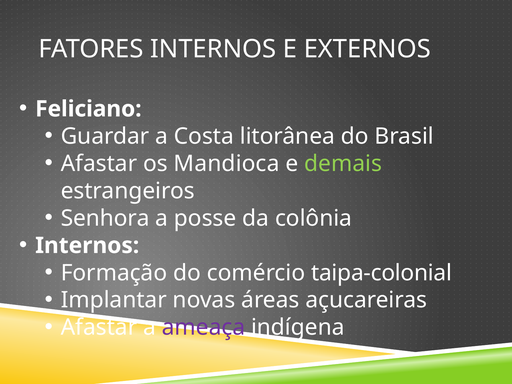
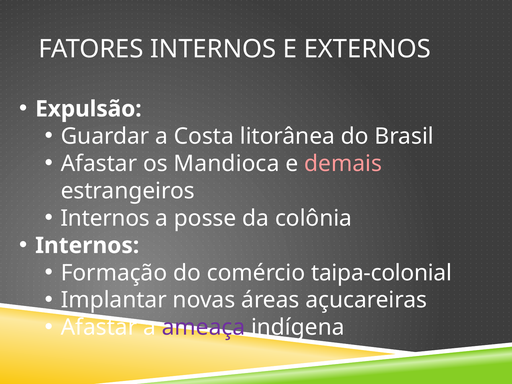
Feliciano: Feliciano -> Expulsão
demais colour: light green -> pink
Senhora at (105, 218): Senhora -> Internos
